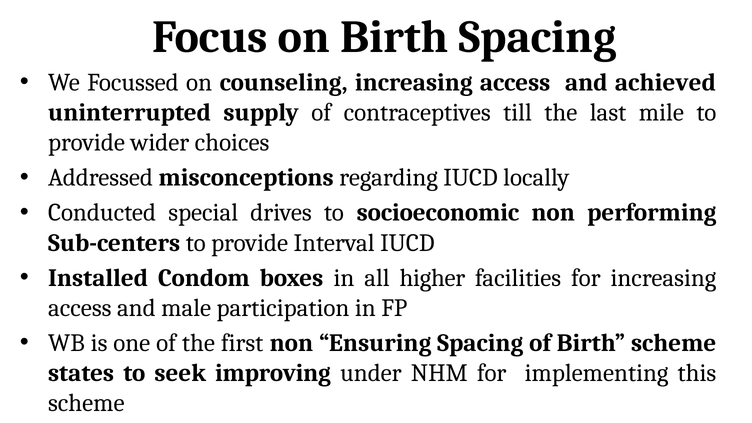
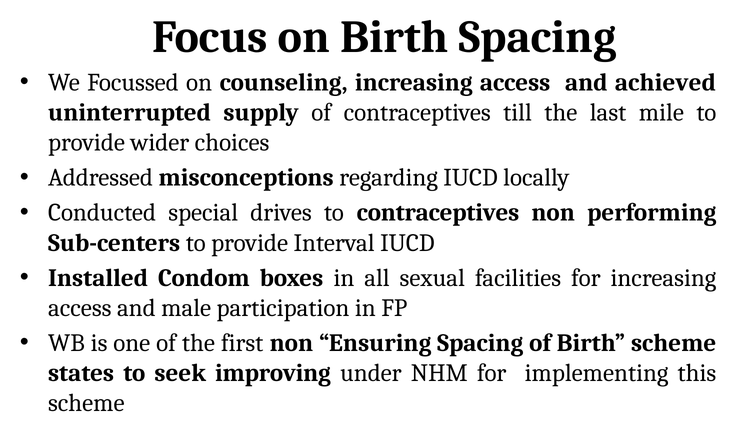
to socioeconomic: socioeconomic -> contraceptives
higher: higher -> sexual
